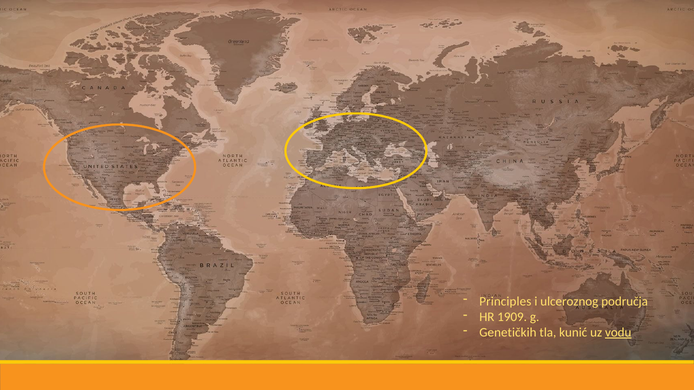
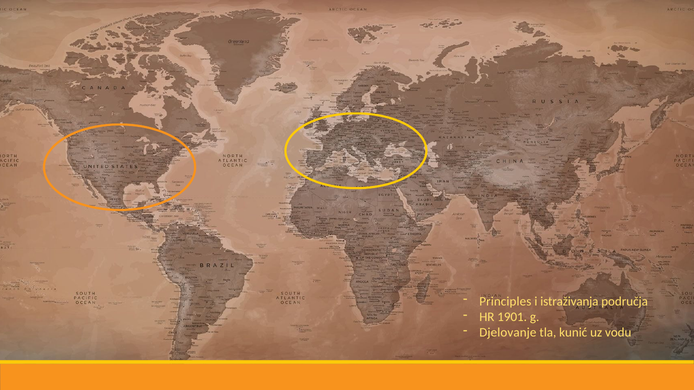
ulceroznog: ulceroznog -> istraživanja
1909: 1909 -> 1901
Genetičkih: Genetičkih -> Djelovanje
vodu underline: present -> none
